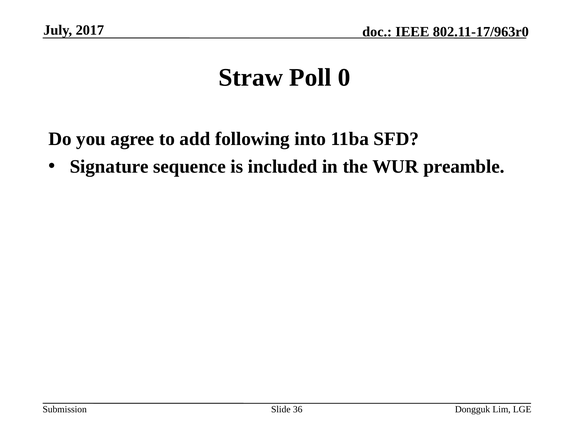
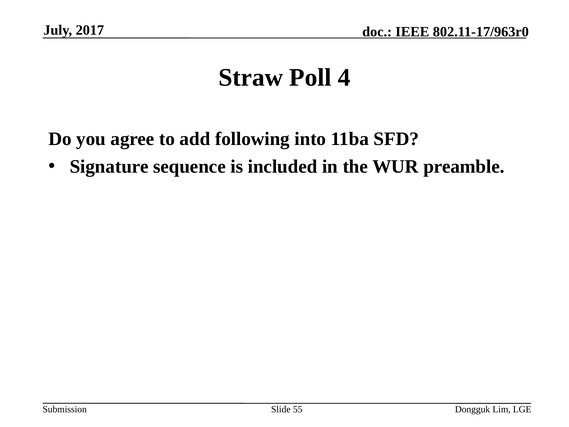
0: 0 -> 4
36: 36 -> 55
